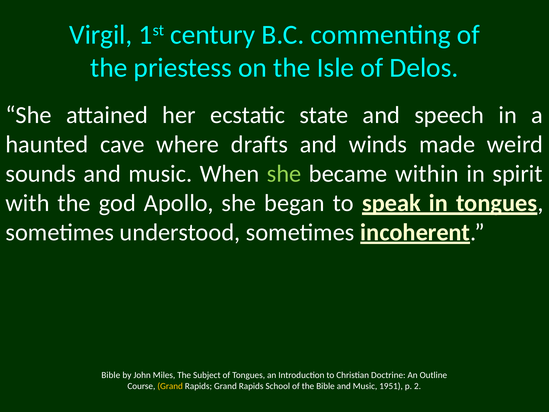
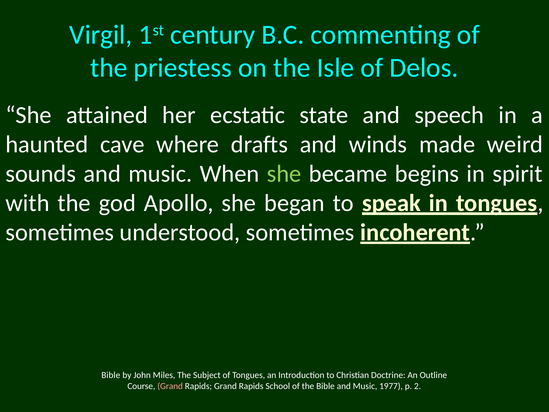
within: within -> begins
Grand at (170, 386) colour: yellow -> pink
1951: 1951 -> 1977
